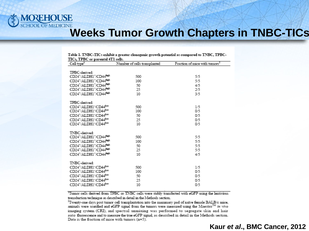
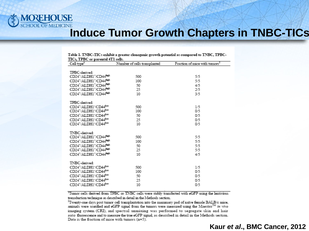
Weeks: Weeks -> Induce
